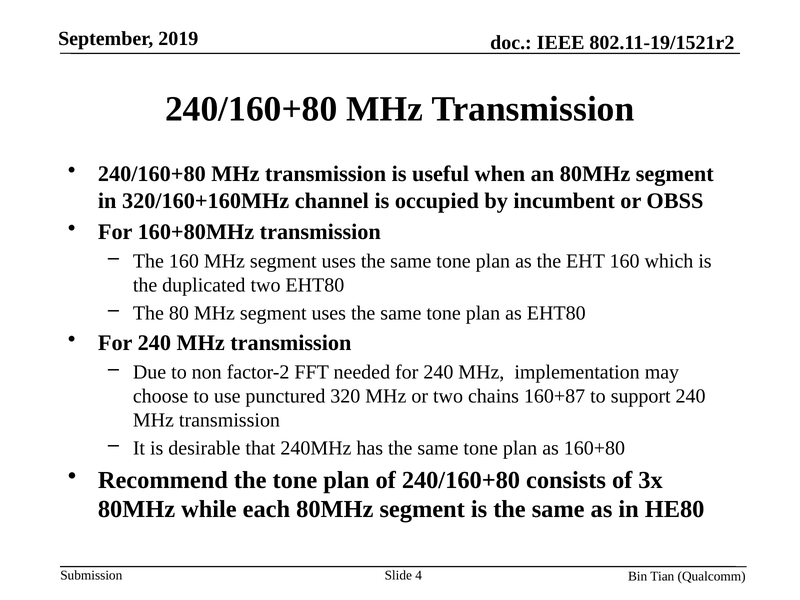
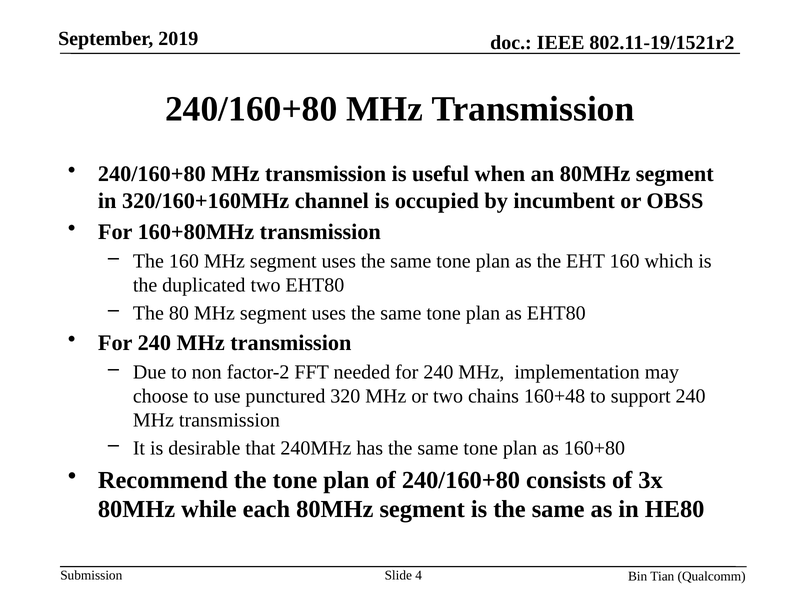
160+87: 160+87 -> 160+48
